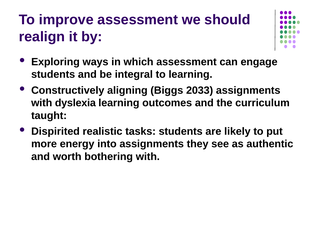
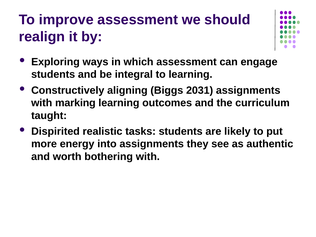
2033: 2033 -> 2031
dyslexia: dyslexia -> marking
